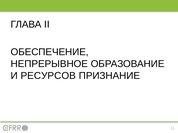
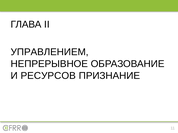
ОБЕСПЕЧЕНИЕ: ОБЕСПЕЧЕНИЕ -> УПРАВЛЕНИЕМ
